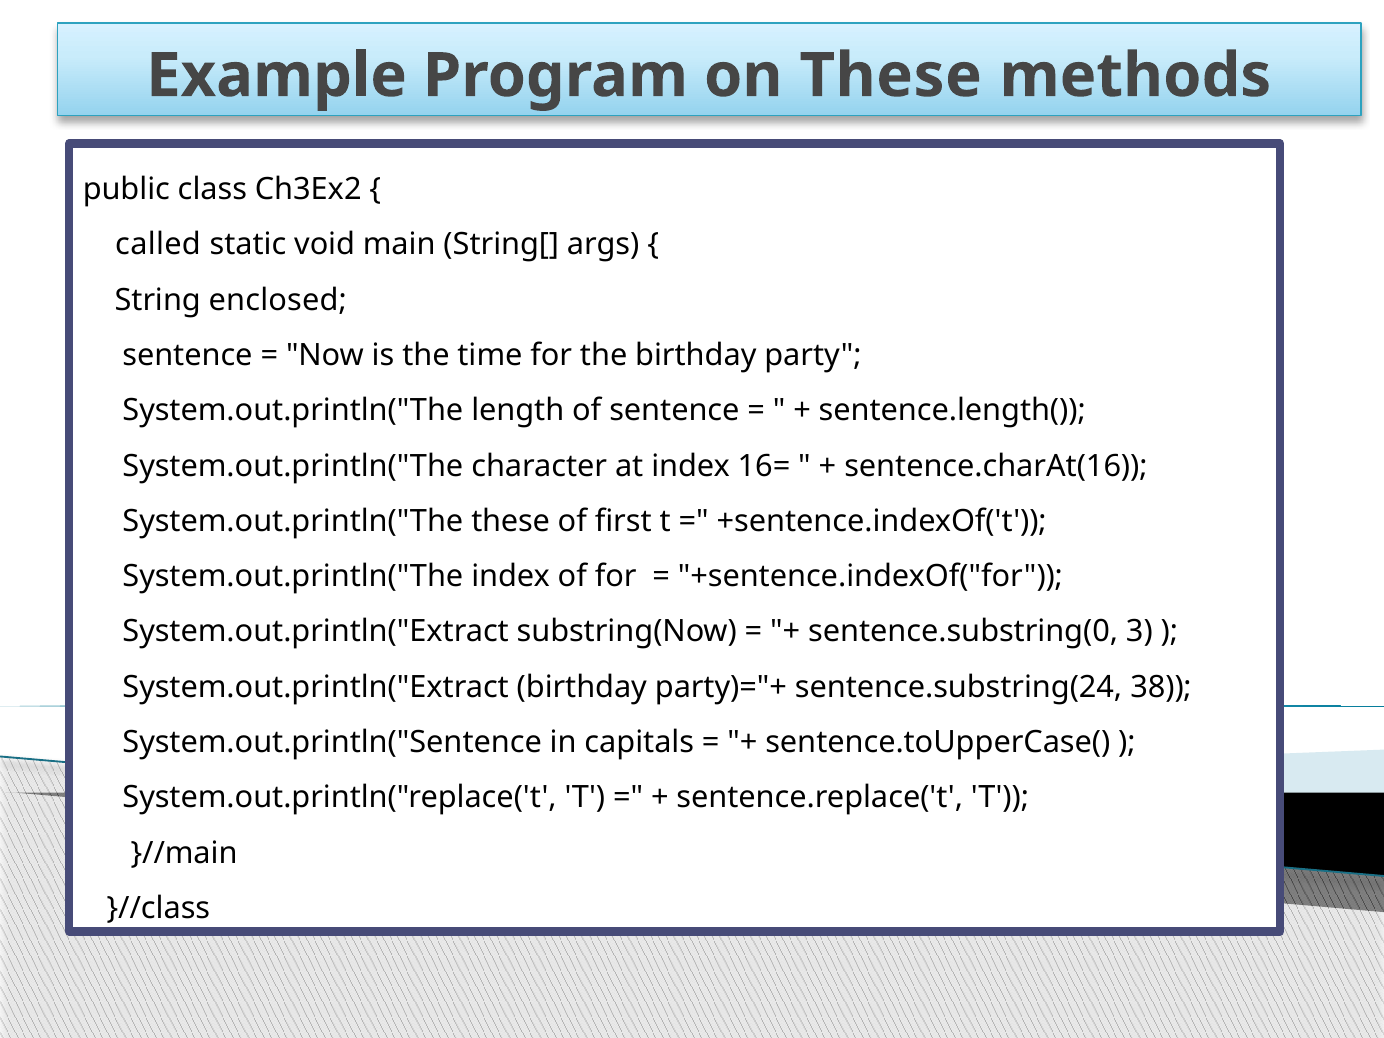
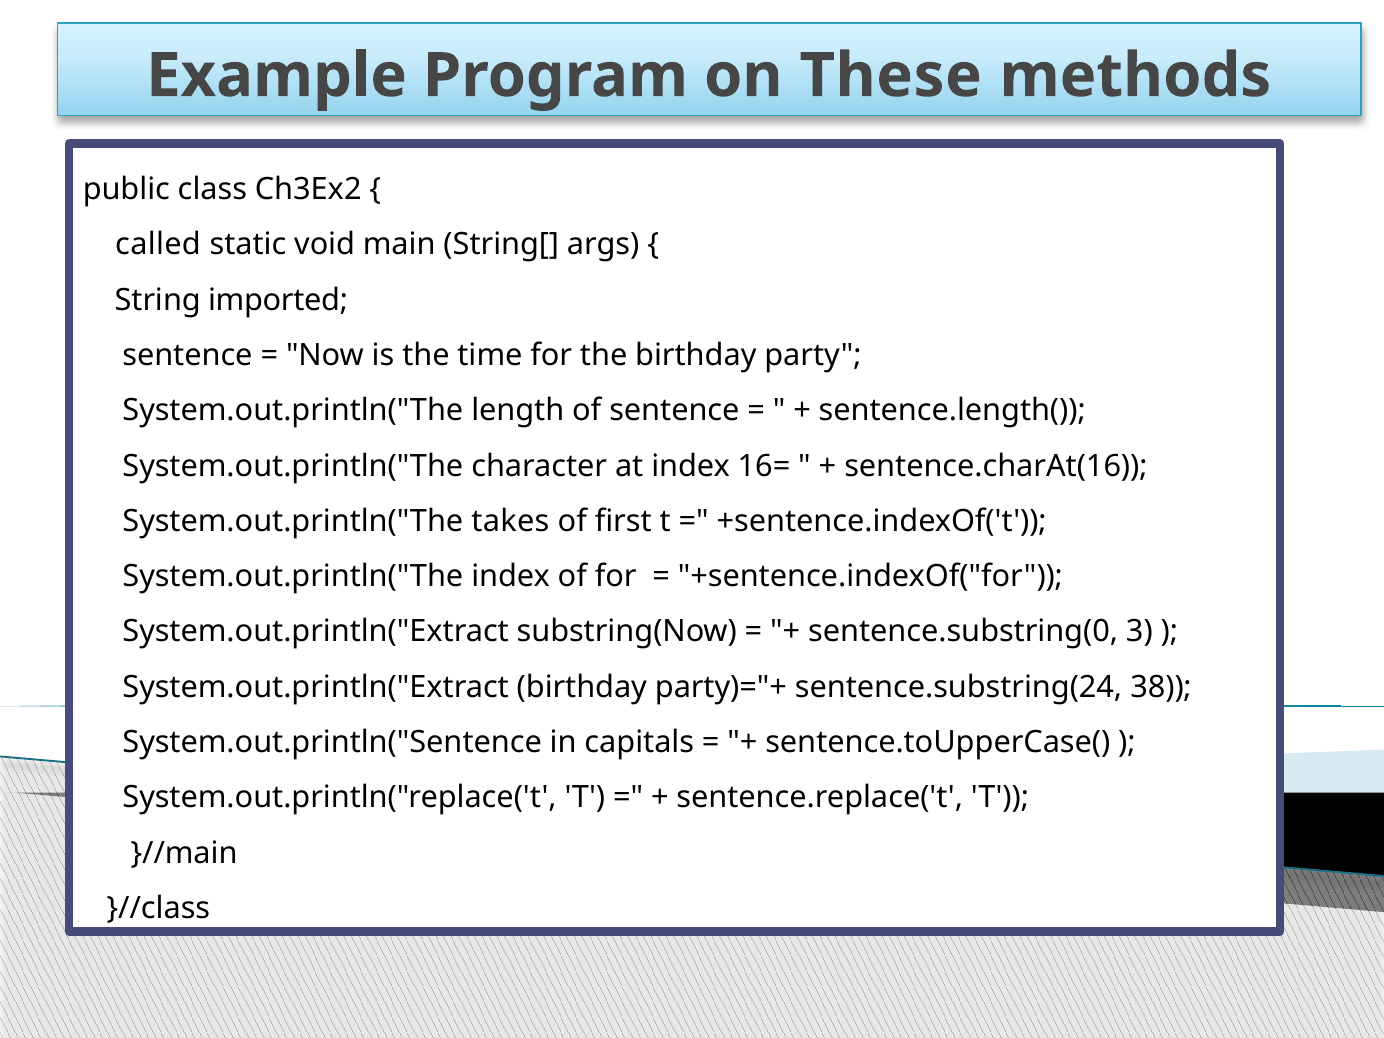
enclosed: enclosed -> imported
System.out.println("The these: these -> takes
